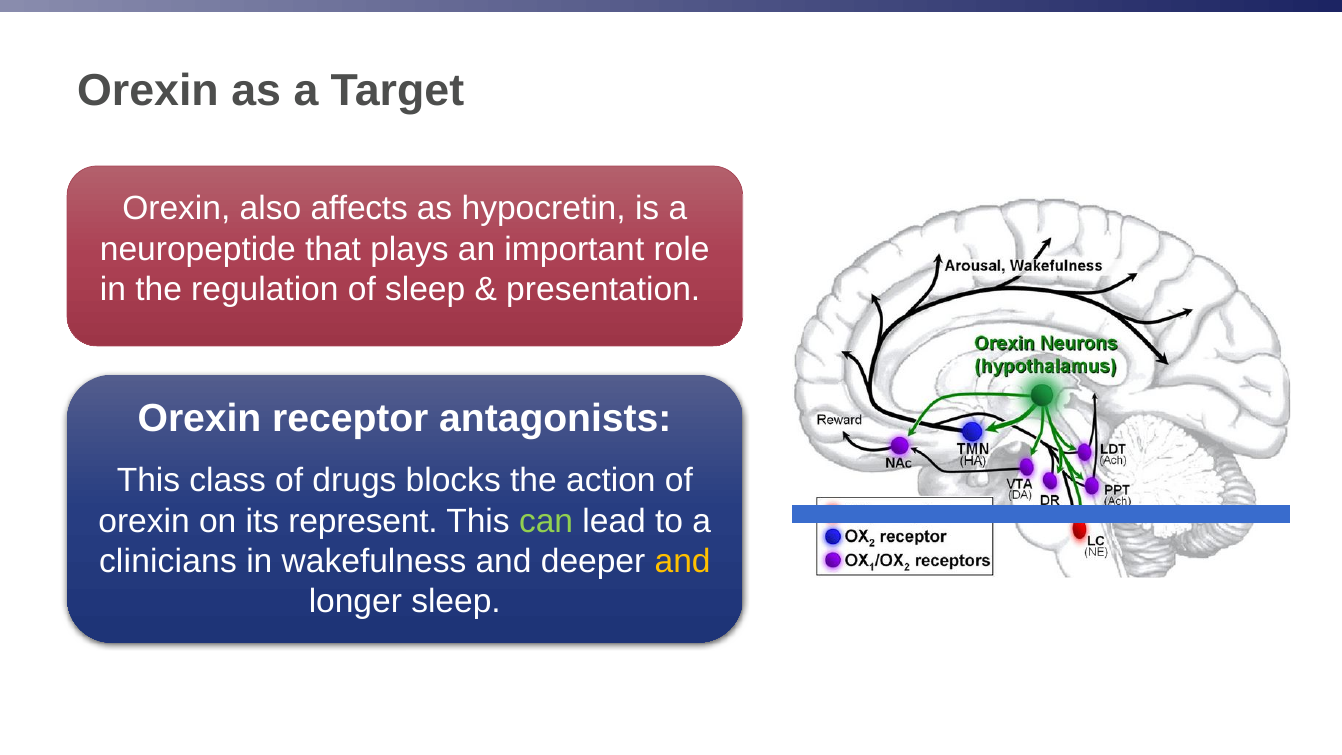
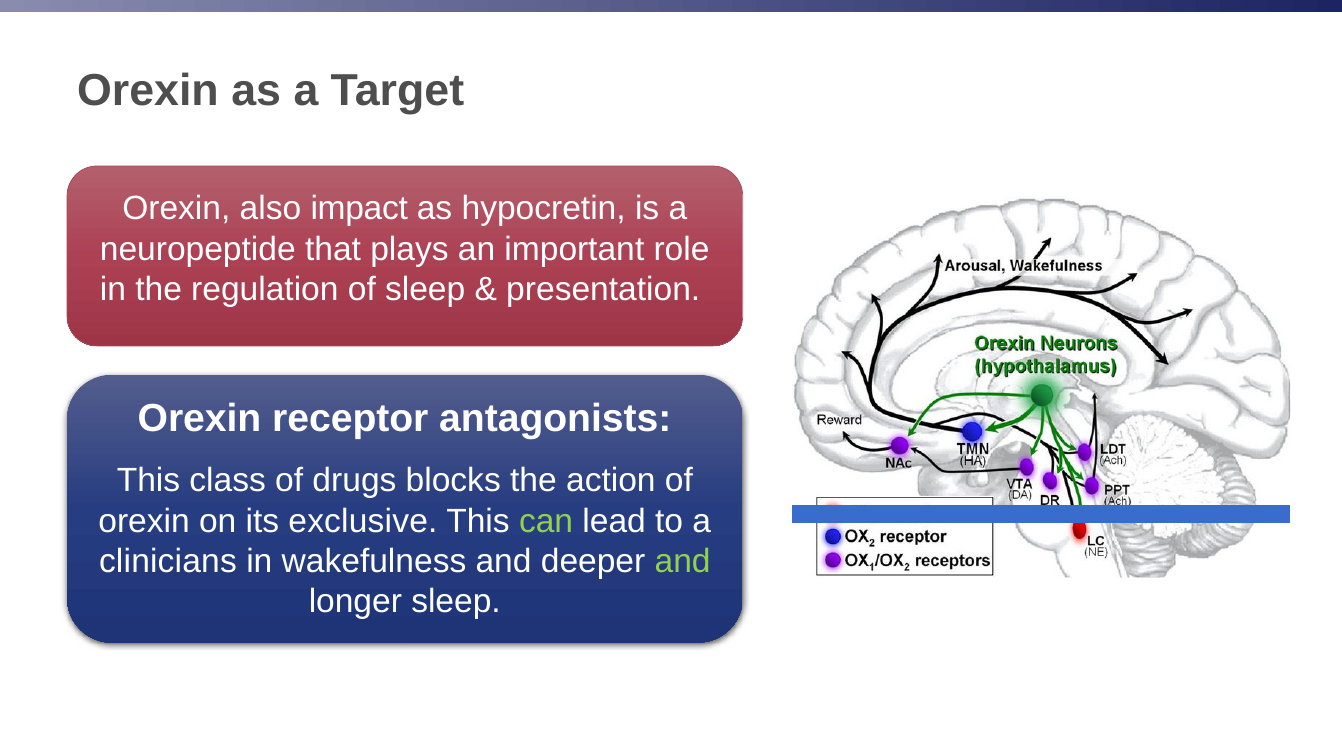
affects: affects -> impact
represent: represent -> exclusive
and at (683, 561) colour: yellow -> light green
